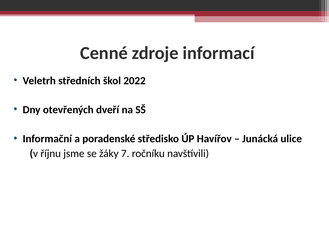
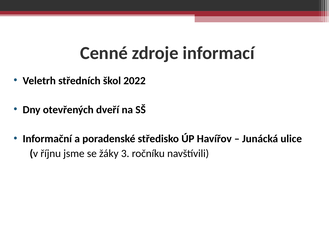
7: 7 -> 3
